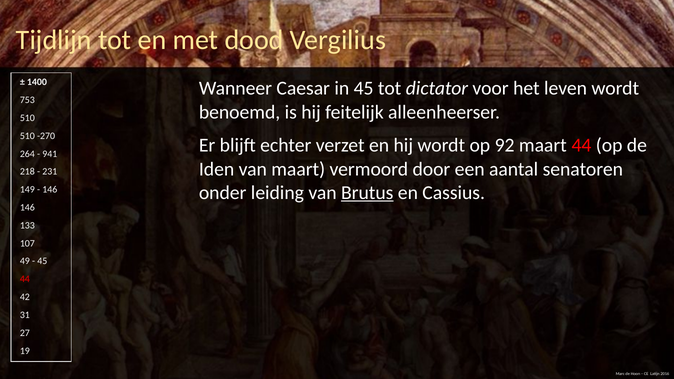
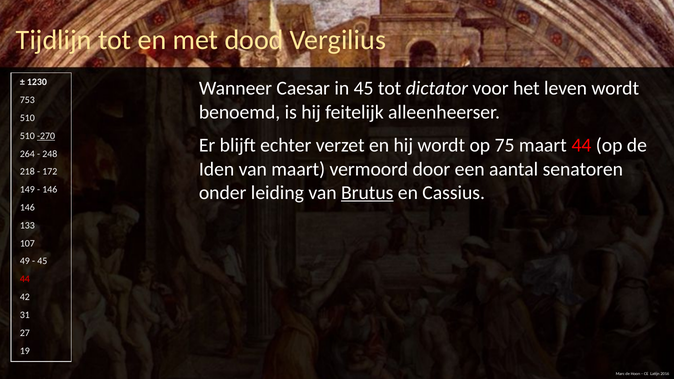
1400: 1400 -> 1230
-270 underline: none -> present
92: 92 -> 75
941: 941 -> 248
231: 231 -> 172
